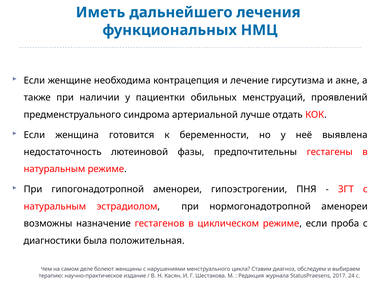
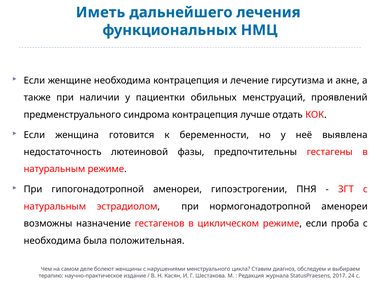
синдрома артериальной: артериальной -> контрацепция
диагностики at (52, 241): диагностики -> необходима
